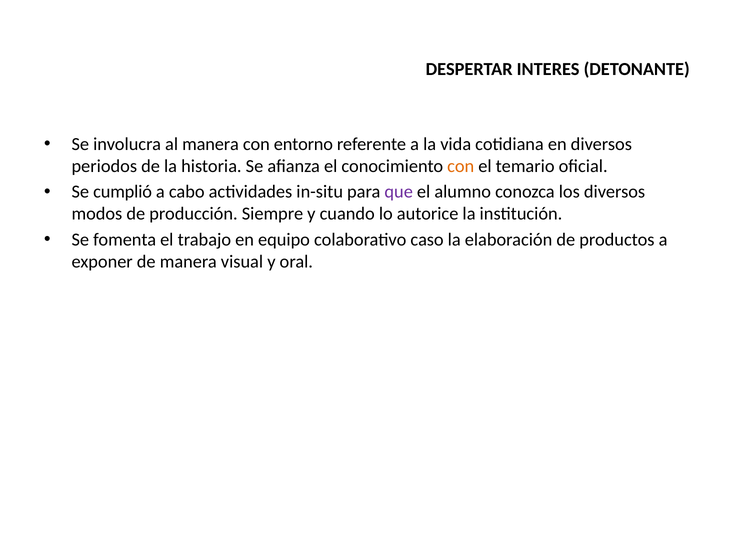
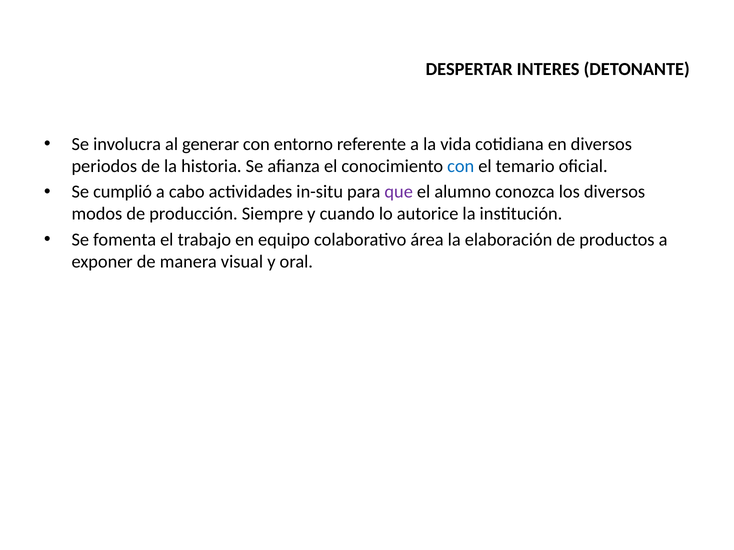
al manera: manera -> generar
con at (461, 166) colour: orange -> blue
caso: caso -> área
